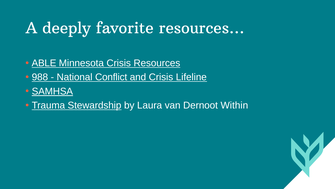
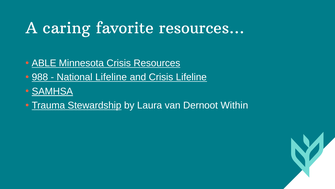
deeply: deeply -> caring
National Conflict: Conflict -> Lifeline
